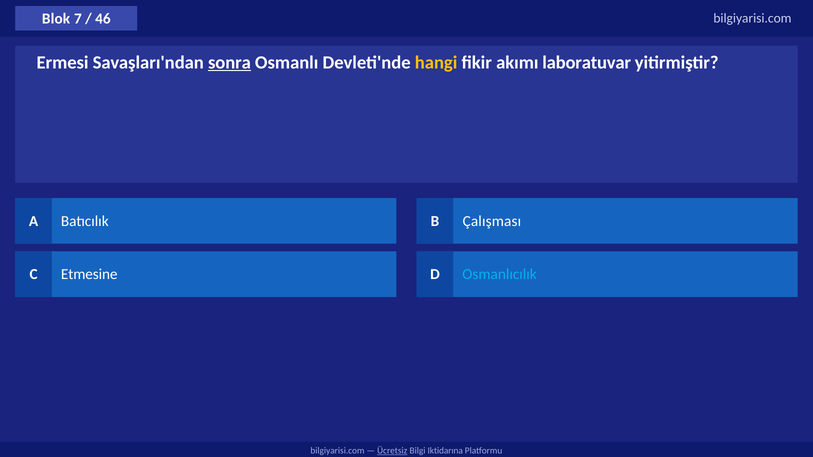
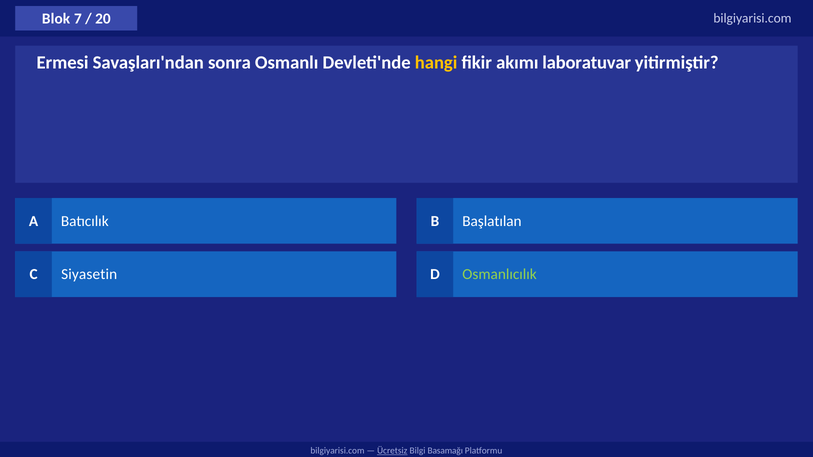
46: 46 -> 20
sonra underline: present -> none
Çalışması: Çalışması -> Başlatılan
Etmesine: Etmesine -> Siyasetin
Osmanlıcılık colour: light blue -> light green
Iktidarına: Iktidarına -> Basamağı
